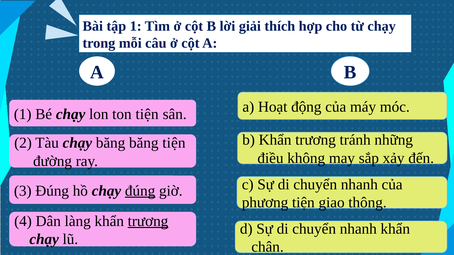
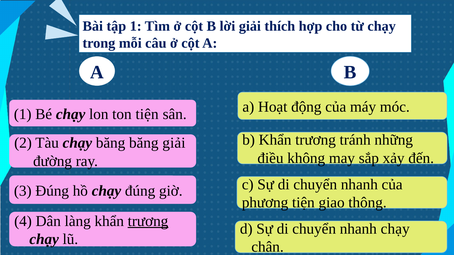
băng tiện: tiện -> giải
đúng at (140, 191) underline: present -> none
nhanh khẩn: khẩn -> chạy
